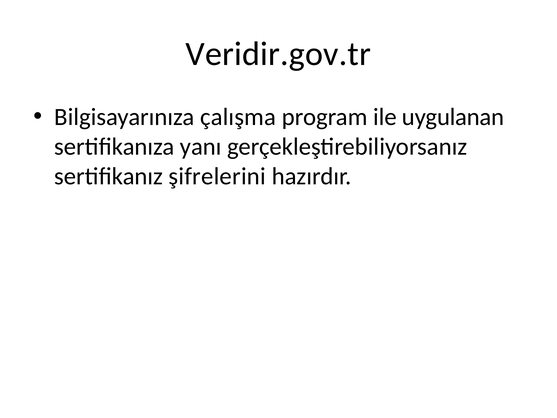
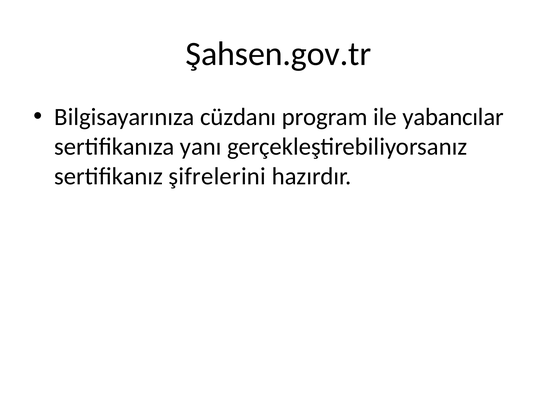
Veridir.gov.tr: Veridir.gov.tr -> Şahsen.gov.tr
çalışma: çalışma -> cüzdanı
uygulanan: uygulanan -> yabancılar
